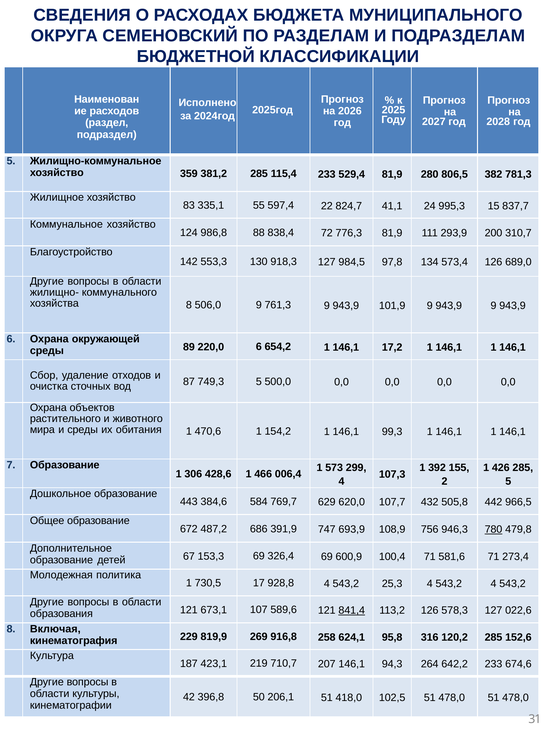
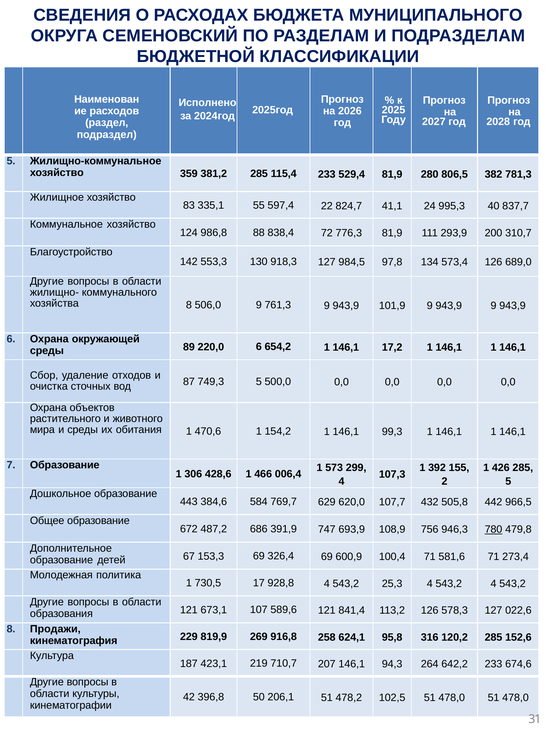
15: 15 -> 40
841,4 underline: present -> none
Включая: Включая -> Продажи
418,0: 418,0 -> 478,2
